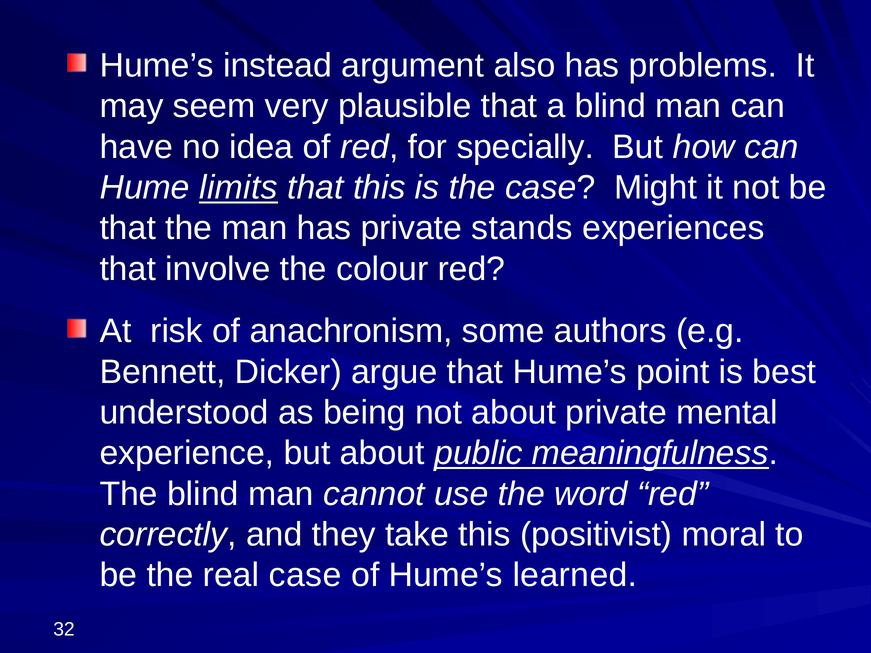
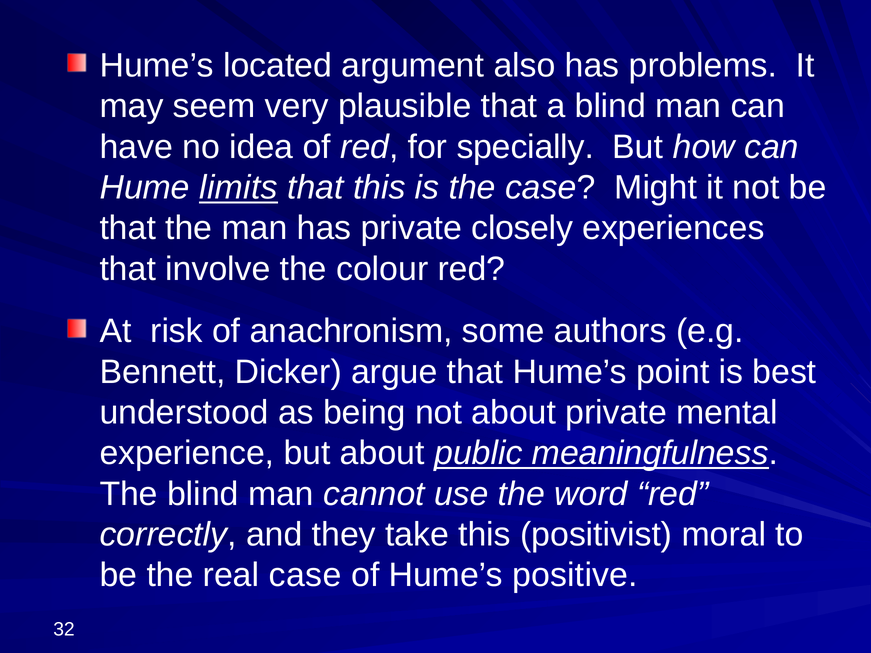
instead: instead -> located
stands: stands -> closely
learned: learned -> positive
